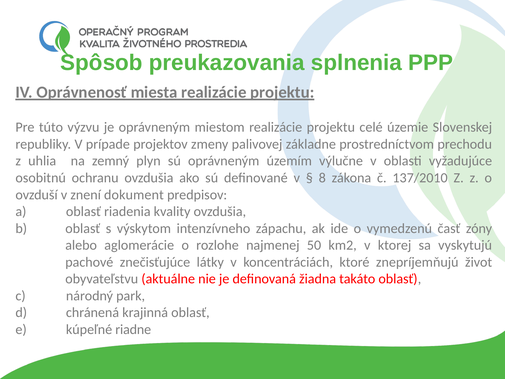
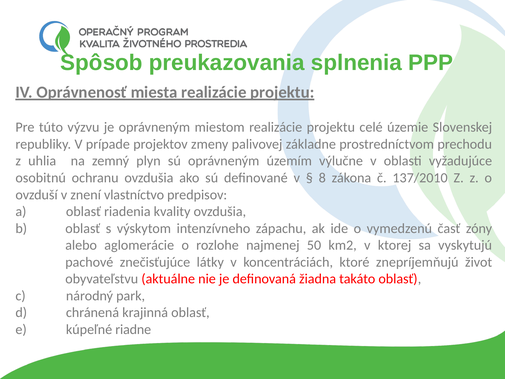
dokument: dokument -> vlastníctvo
